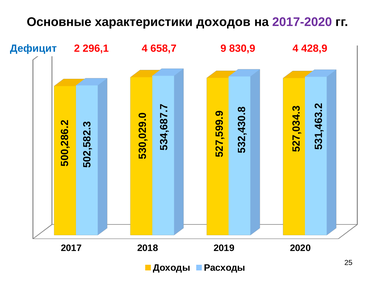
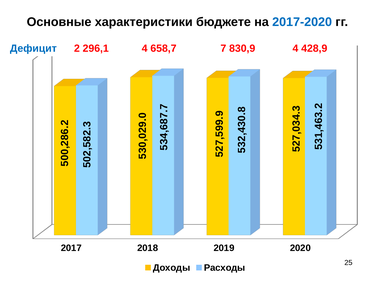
доходов: доходов -> бюджете
2017-2020 colour: purple -> blue
658,7 9: 9 -> 7
